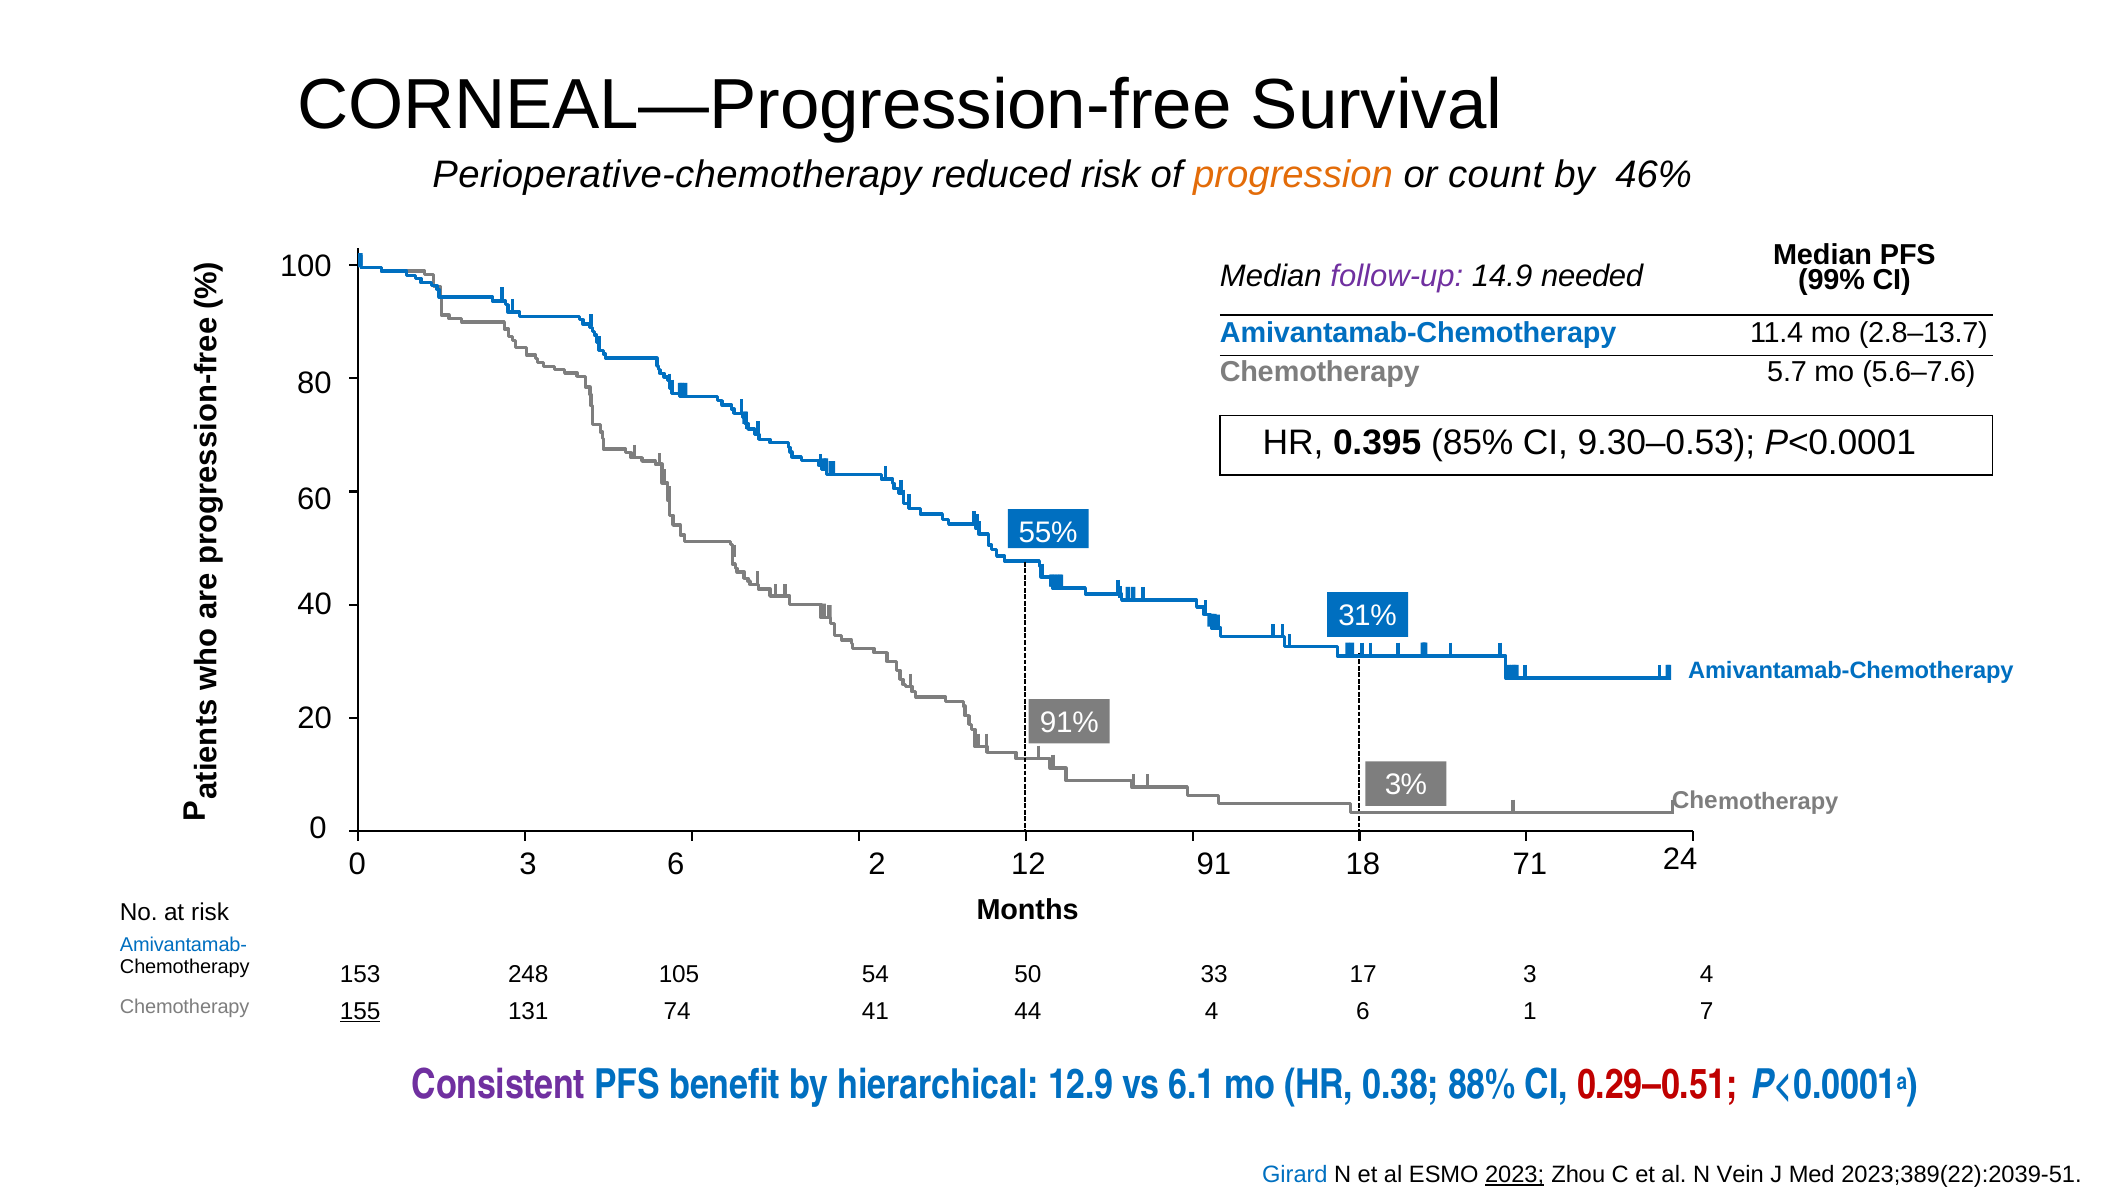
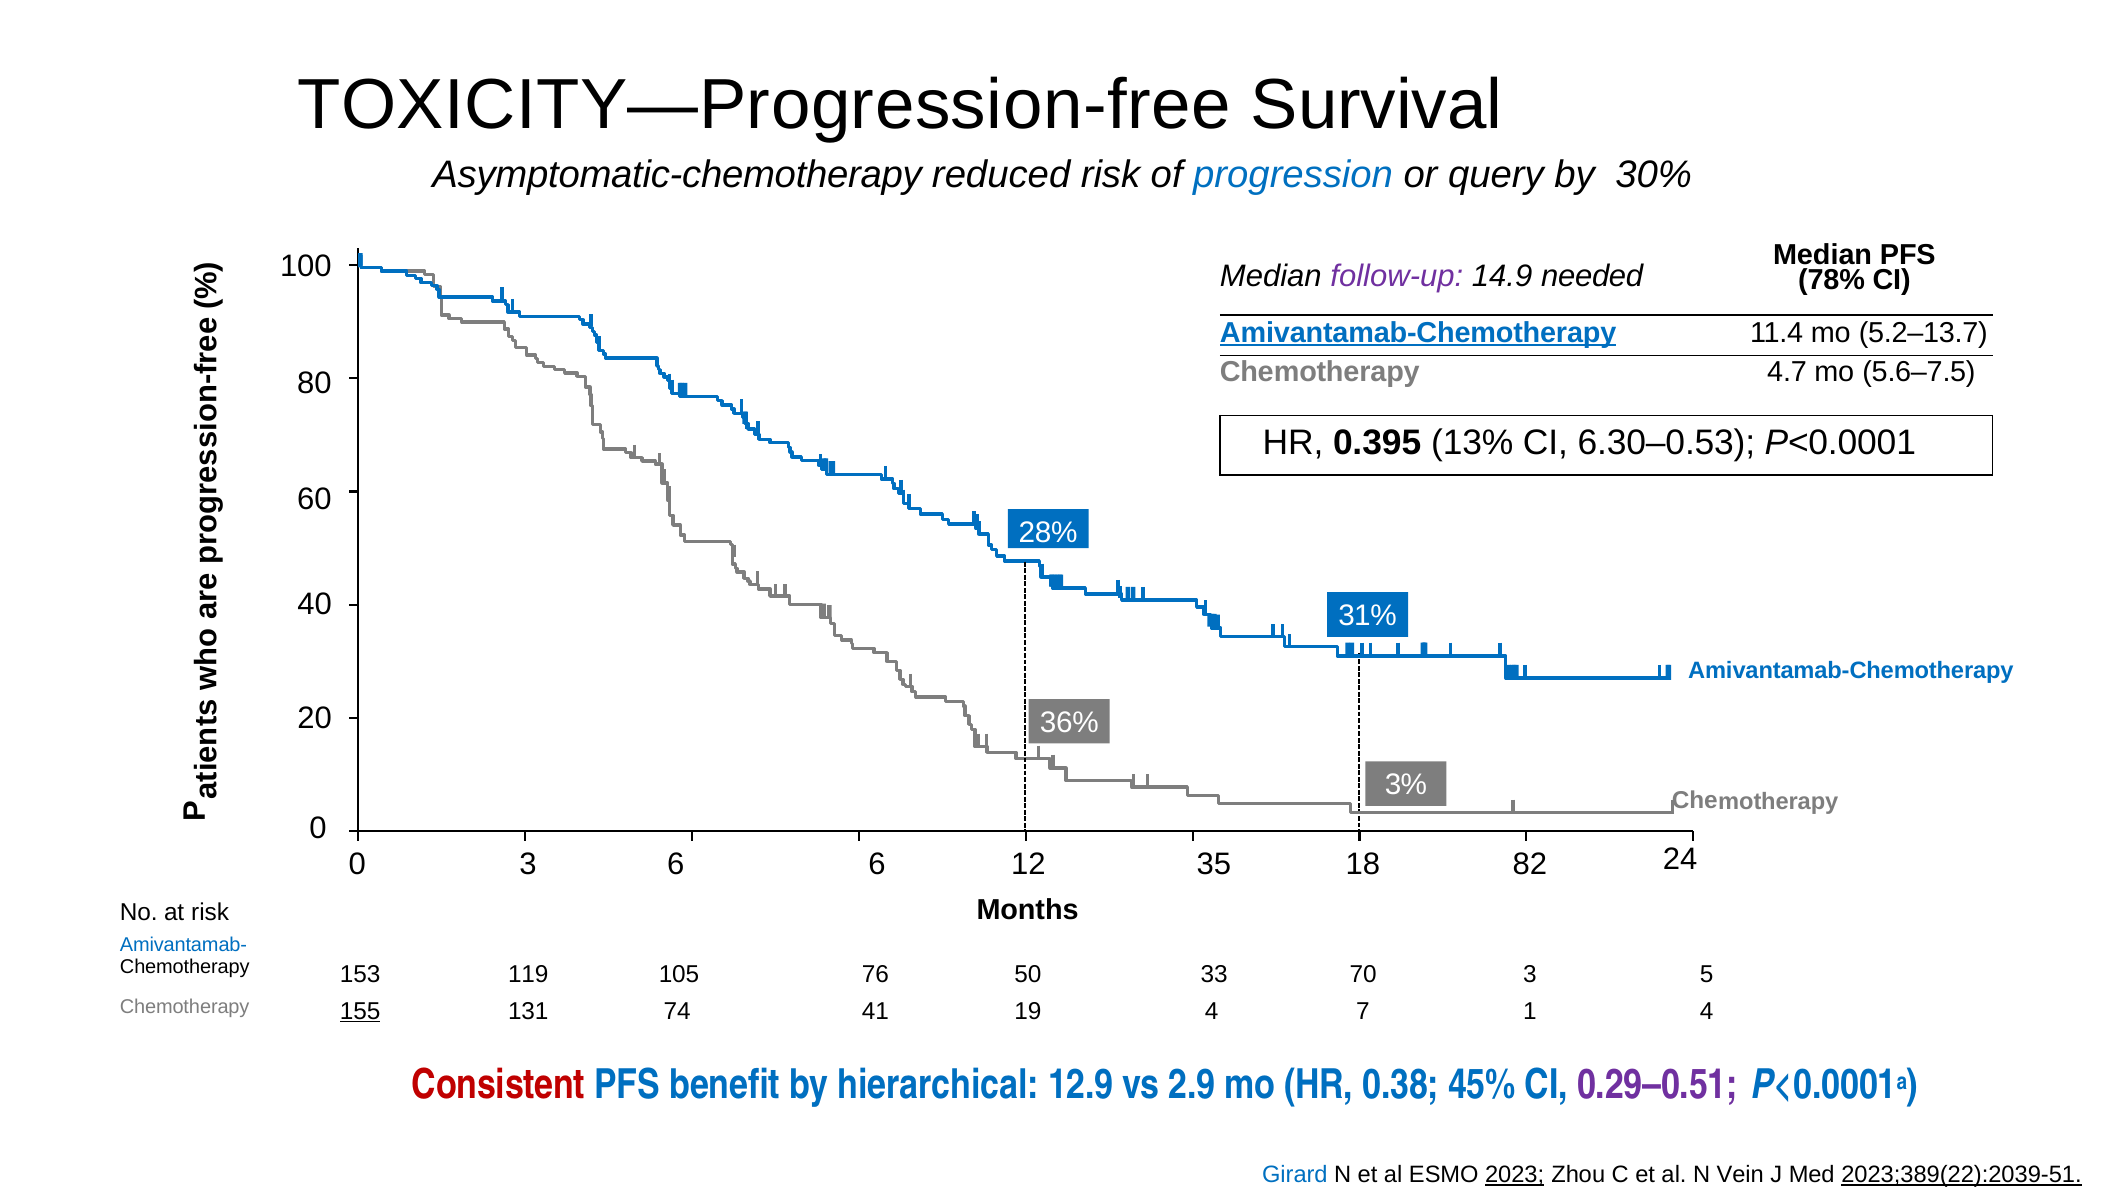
CORNEAL—Progression-free: CORNEAL—Progression-free -> TOXICITY—Progression-free
Perioperative-chemotherapy: Perioperative-chemotherapy -> Asymptomatic-chemotherapy
progression colour: orange -> blue
count: count -> query
46%: 46% -> 30%
99%: 99% -> 78%
Amivantamab-Chemotherapy at (1418, 333) underline: none -> present
2.8–13.7: 2.8–13.7 -> 5.2–13.7
5.7: 5.7 -> 4.7
5.6–7.6: 5.6–7.6 -> 5.6–7.5
85%: 85% -> 13%
9.30–0.53: 9.30–0.53 -> 6.30–0.53
55%: 55% -> 28%
91%: 91% -> 36%
6 2: 2 -> 6
91: 91 -> 35
71: 71 -> 82
248: 248 -> 119
54: 54 -> 76
17: 17 -> 70
3 4: 4 -> 5
44: 44 -> 19
4 6: 6 -> 7
1 7: 7 -> 4
Consistent colour: purple -> red
6.1: 6.1 -> 2.9
88%: 88% -> 45%
0.29–0.51 colour: red -> purple
2023;389(22):2039-51 underline: none -> present
